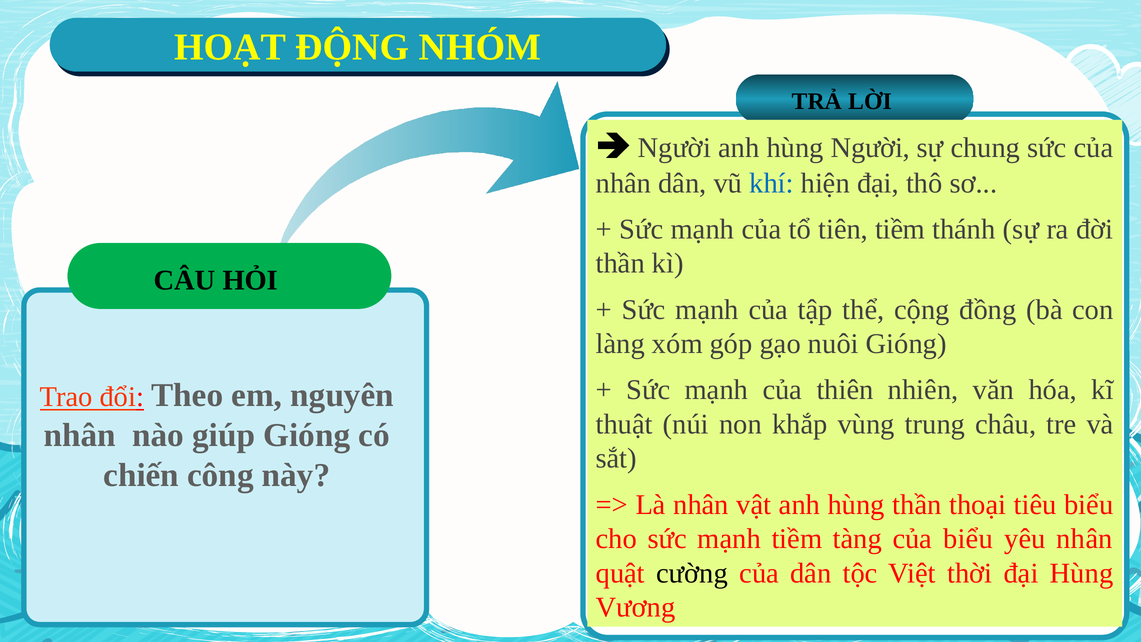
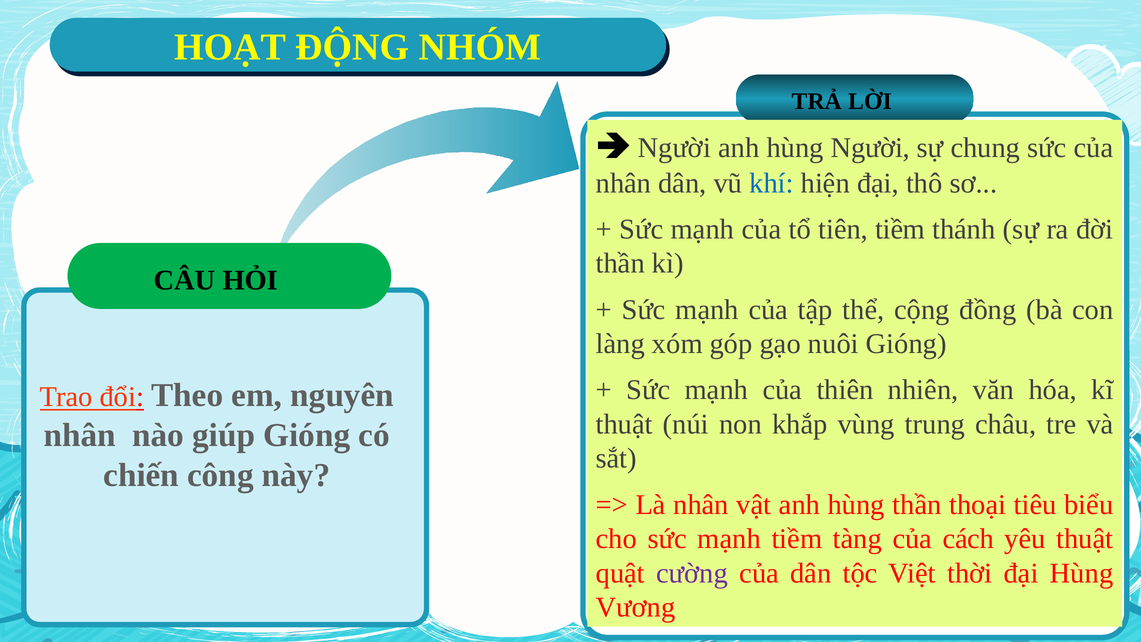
của biểu: biểu -> cách
yêu nhân: nhân -> thuật
cường colour: black -> purple
